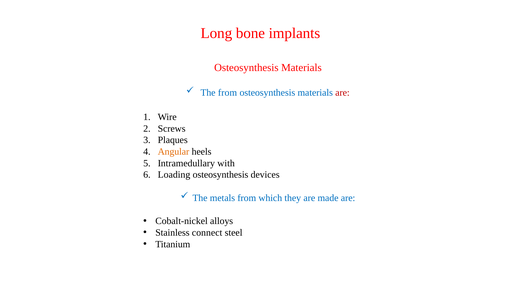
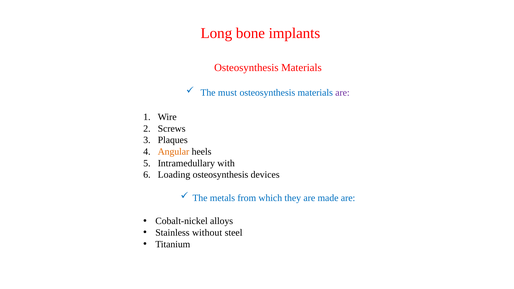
The from: from -> must
are at (342, 93) colour: red -> purple
connect: connect -> without
